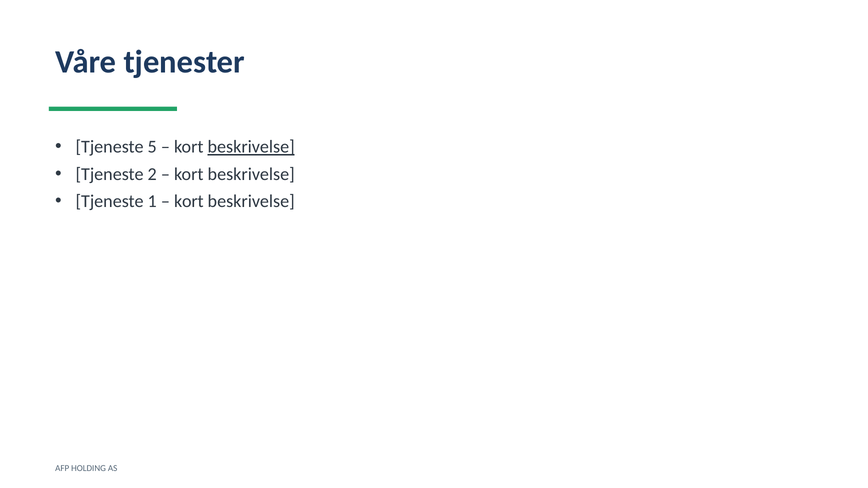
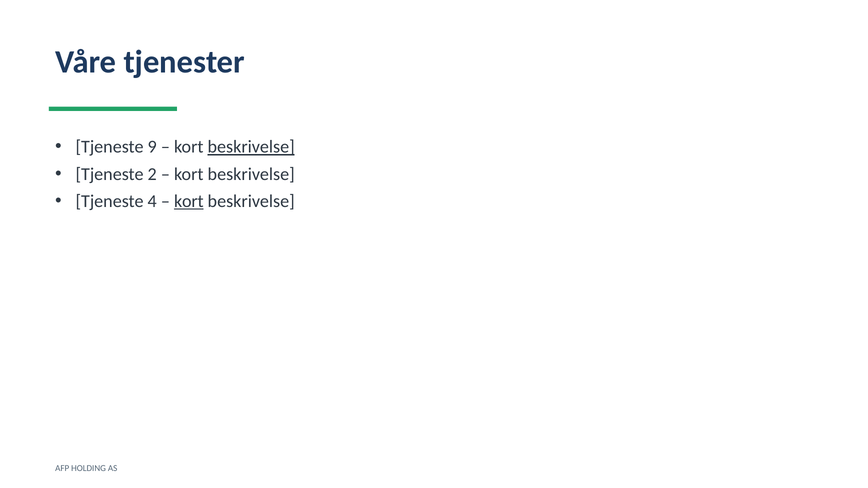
5: 5 -> 9
1: 1 -> 4
kort at (189, 201) underline: none -> present
